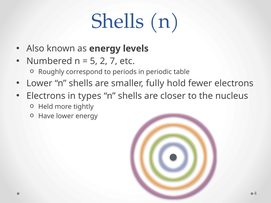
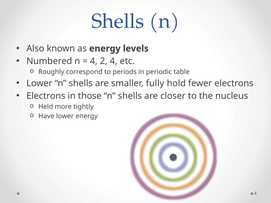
5 at (94, 61): 5 -> 4
2 7: 7 -> 4
types: types -> those
